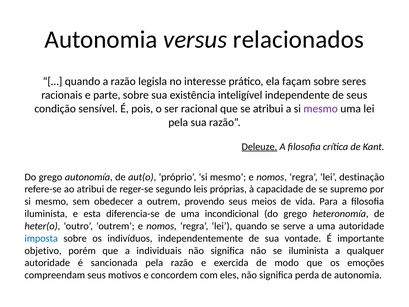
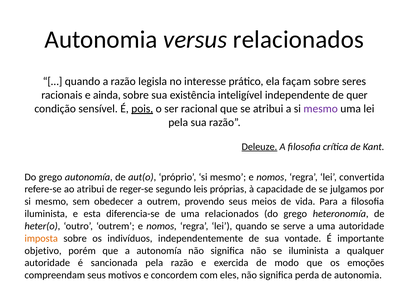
parte: parte -> ainda
de seus: seus -> quer
pois underline: none -> present
destinação: destinação -> convertida
supremo: supremo -> julgamos
uma incondicional: incondicional -> relacionados
imposta colour: blue -> orange
a individuais: individuais -> autonomía
